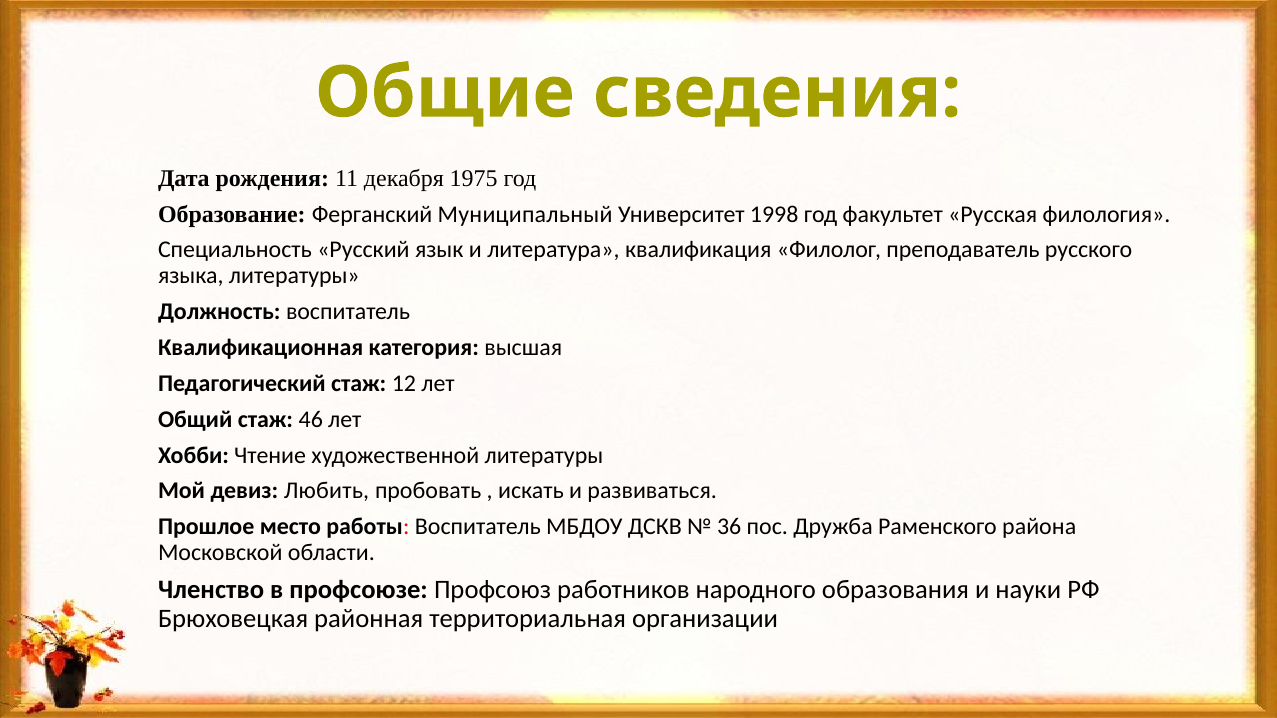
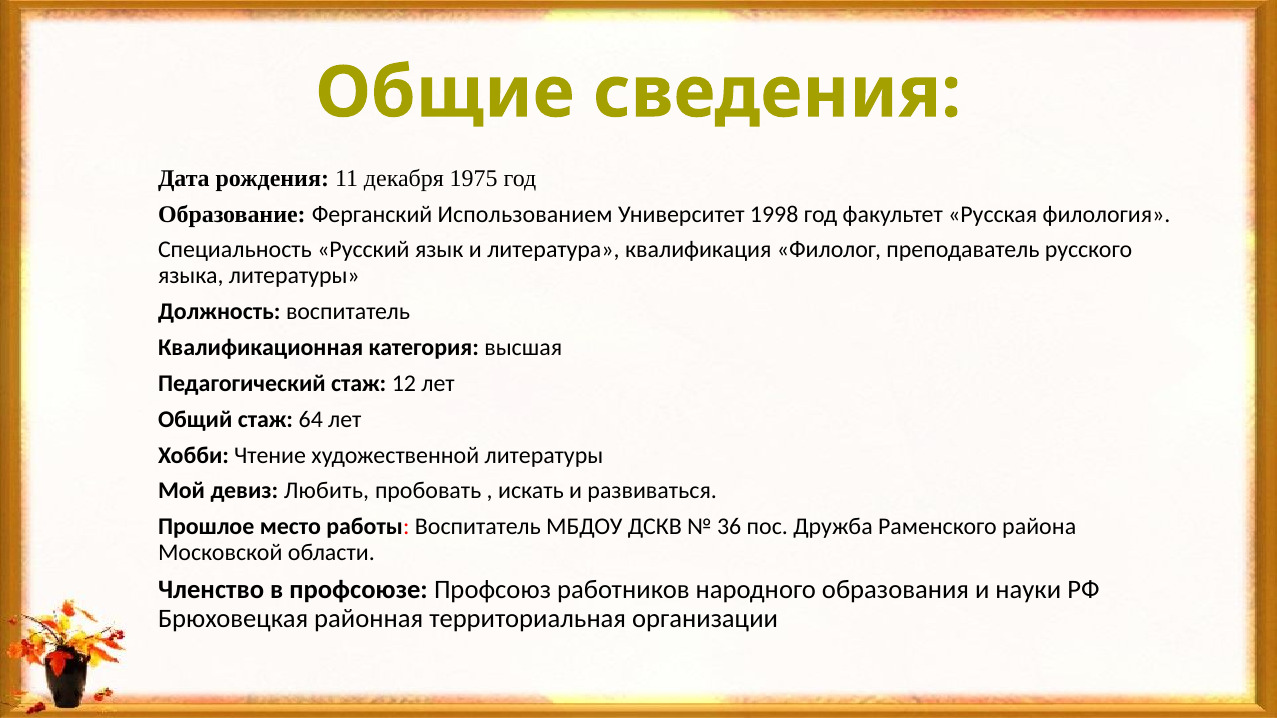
Муниципальный: Муниципальный -> Использованием
46: 46 -> 64
